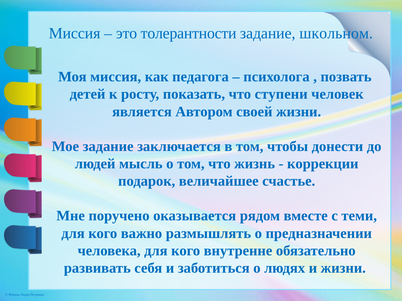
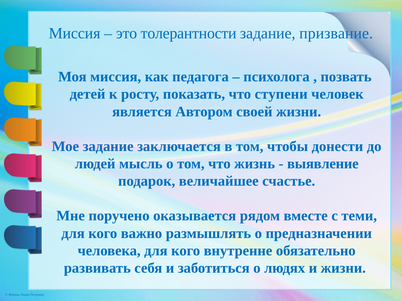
школьном: школьном -> призвание
коррекции: коррекции -> выявление
